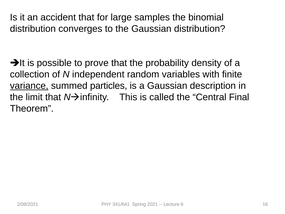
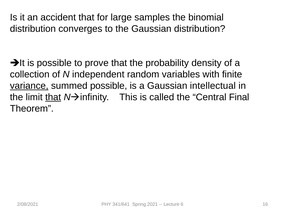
summed particles: particles -> possible
description: description -> intellectual
that at (53, 97) underline: none -> present
